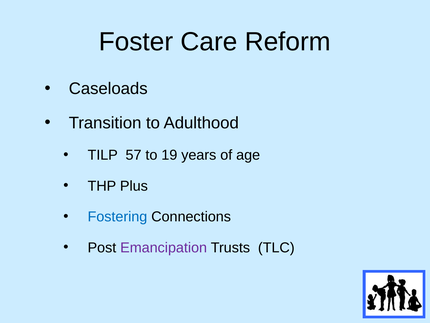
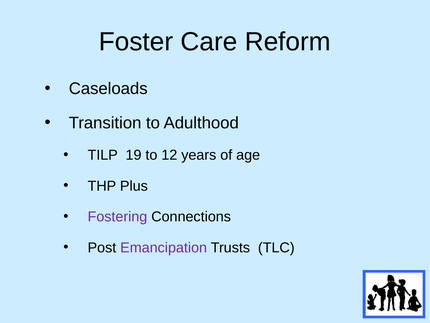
57: 57 -> 19
19: 19 -> 12
Fostering colour: blue -> purple
